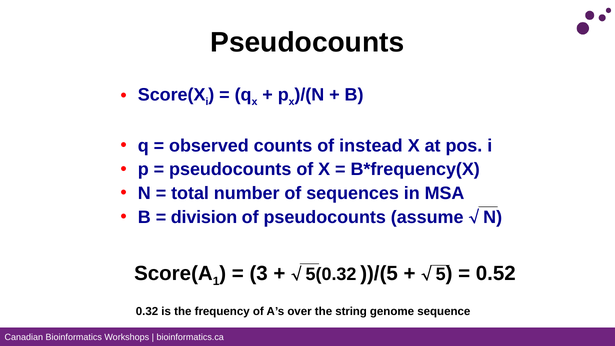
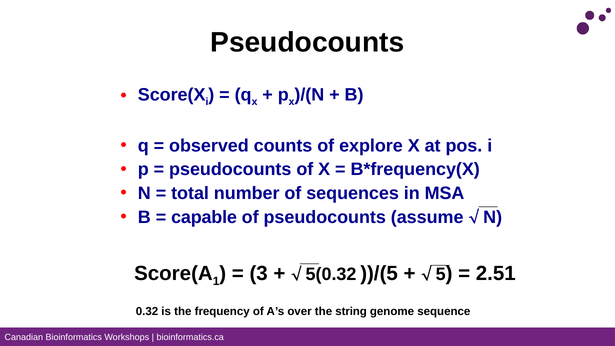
instead: instead -> explore
division: division -> capable
0.52: 0.52 -> 2.51
